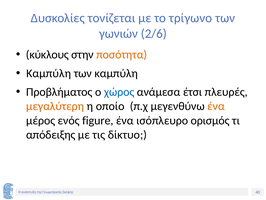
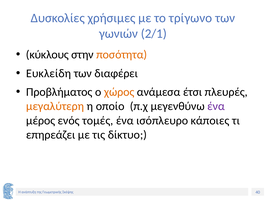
τονίζεται: τονίζεται -> χρήσιμες
2/6: 2/6 -> 2/1
Καμπύλη at (49, 73): Καμπύλη -> Ευκλείδη
των καμπύλη: καμπύλη -> διαφέρει
χώρος colour: blue -> orange
ένα at (216, 106) colour: orange -> purple
figure: figure -> τομές
ορισμός: ορισμός -> κάποιες
απόδειξης: απόδειξης -> επηρεάζει
